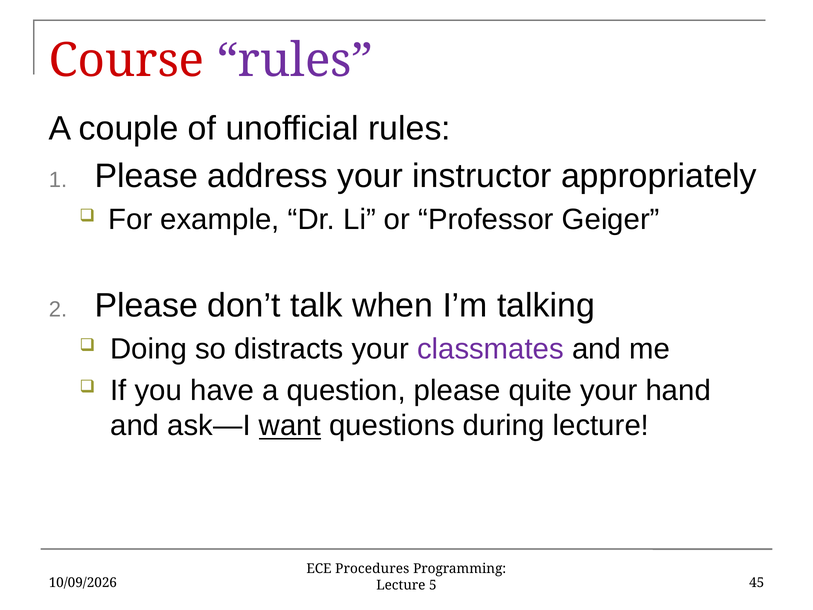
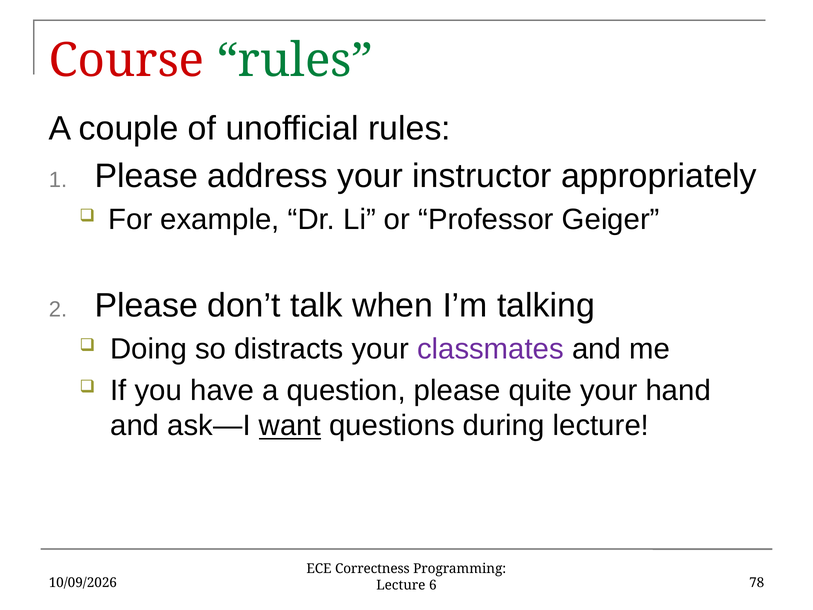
rules at (295, 61) colour: purple -> green
Procedures: Procedures -> Correctness
45: 45 -> 78
5: 5 -> 6
